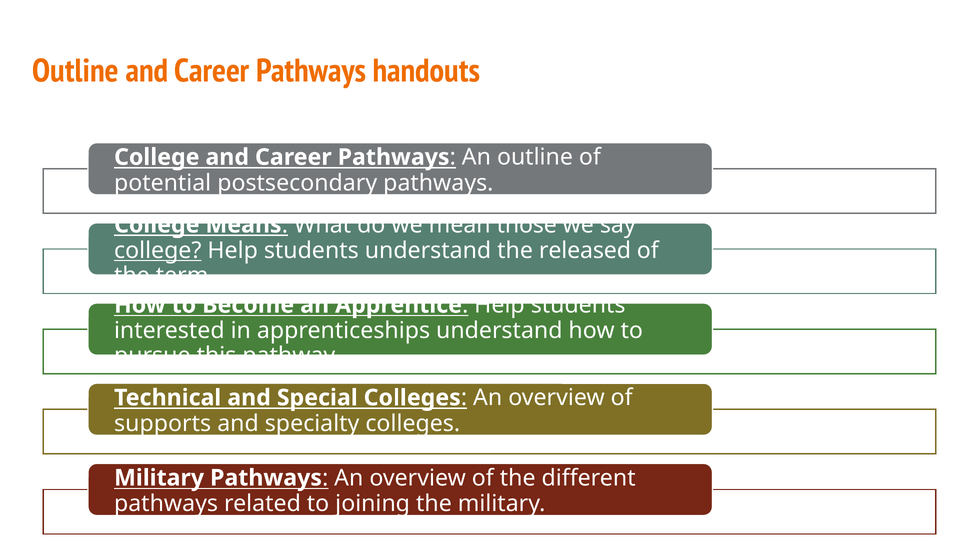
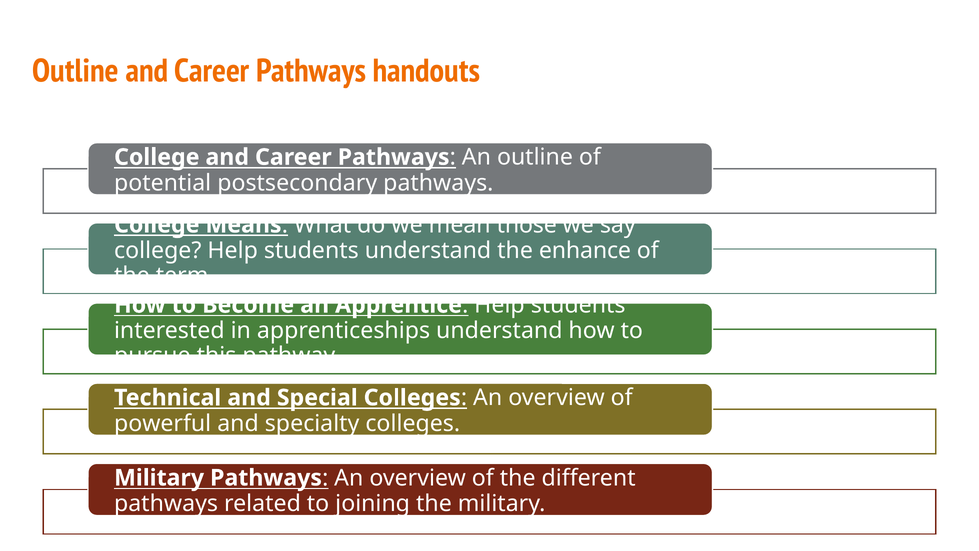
college at (158, 250) underline: present -> none
released: released -> enhance
supports: supports -> powerful
